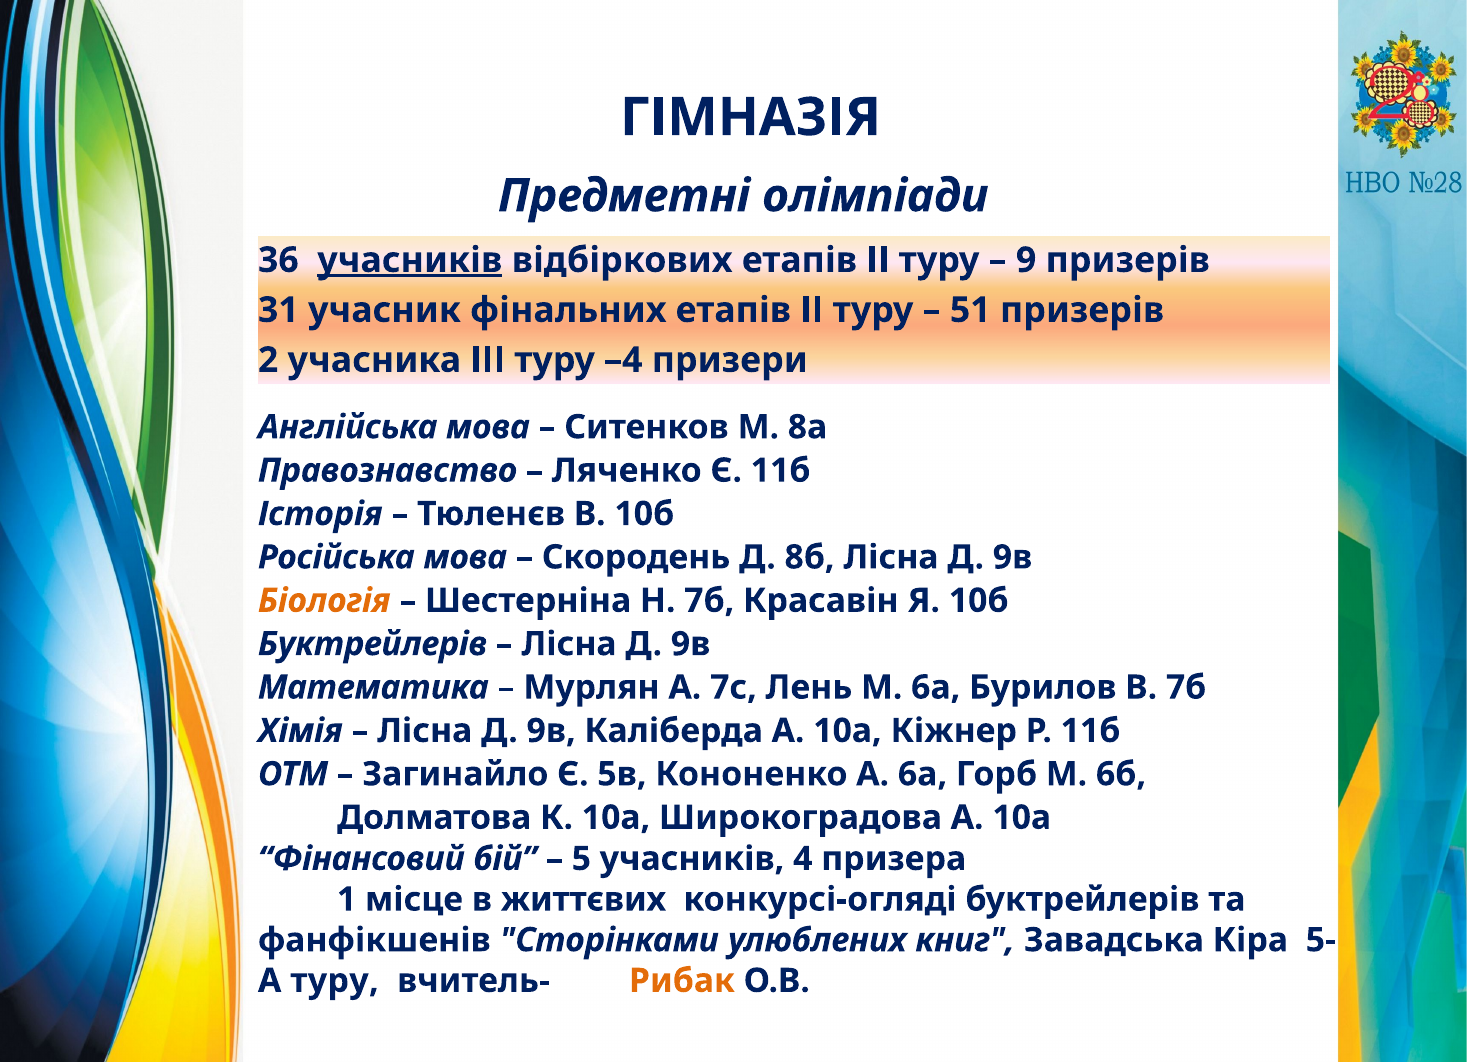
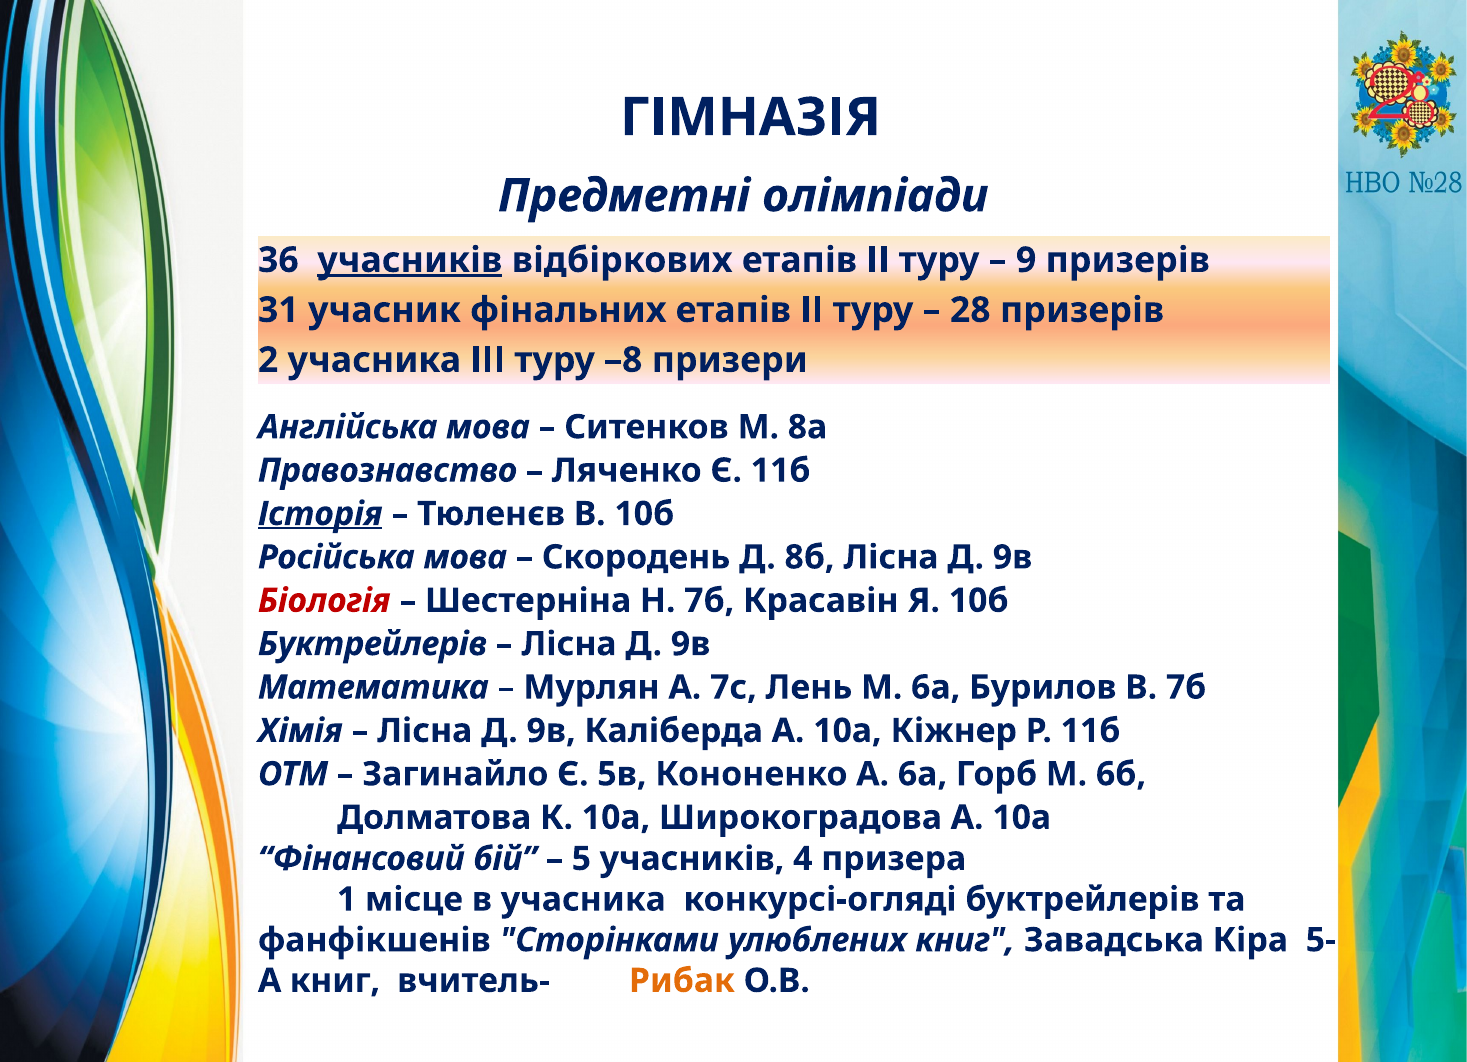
51: 51 -> 28
–4: –4 -> –8
Історія underline: none -> present
Біологія colour: orange -> red
в життєвих: життєвих -> учасника
А туру: туру -> книг
